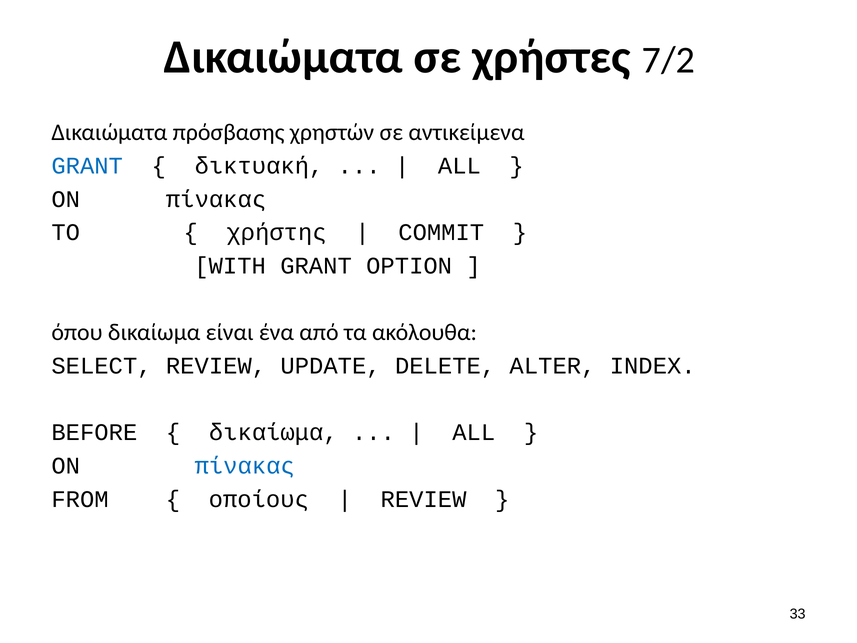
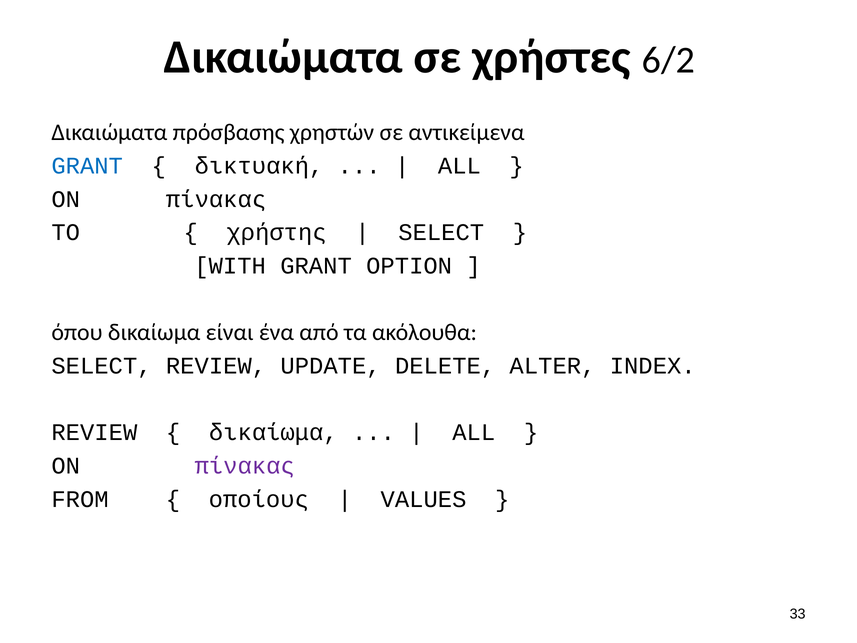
7/2: 7/2 -> 6/2
COMMIT at (441, 232): COMMIT -> SELECT
BEFORE at (94, 432): BEFORE -> REVIEW
πίνακας at (245, 466) colour: blue -> purple
REVIEW at (424, 499): REVIEW -> VALUES
